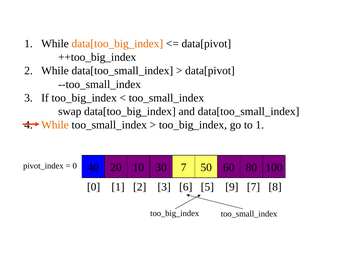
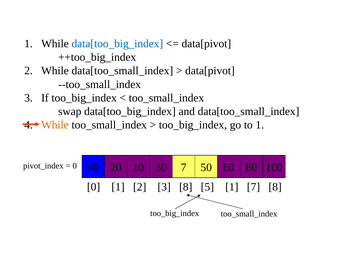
data[too_big_index at (117, 44) colour: orange -> blue
3 6: 6 -> 8
5 9: 9 -> 1
